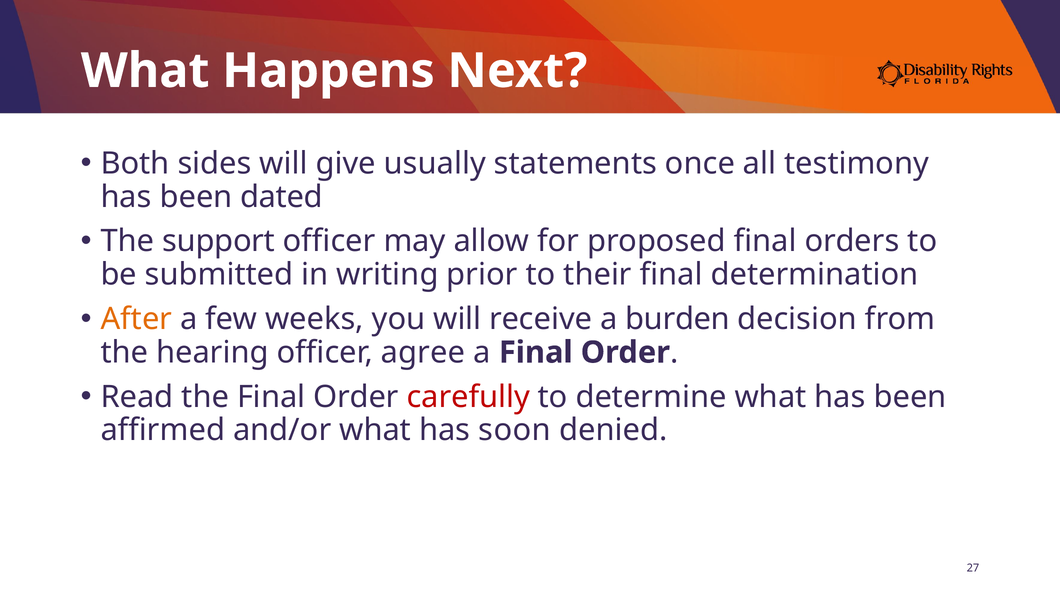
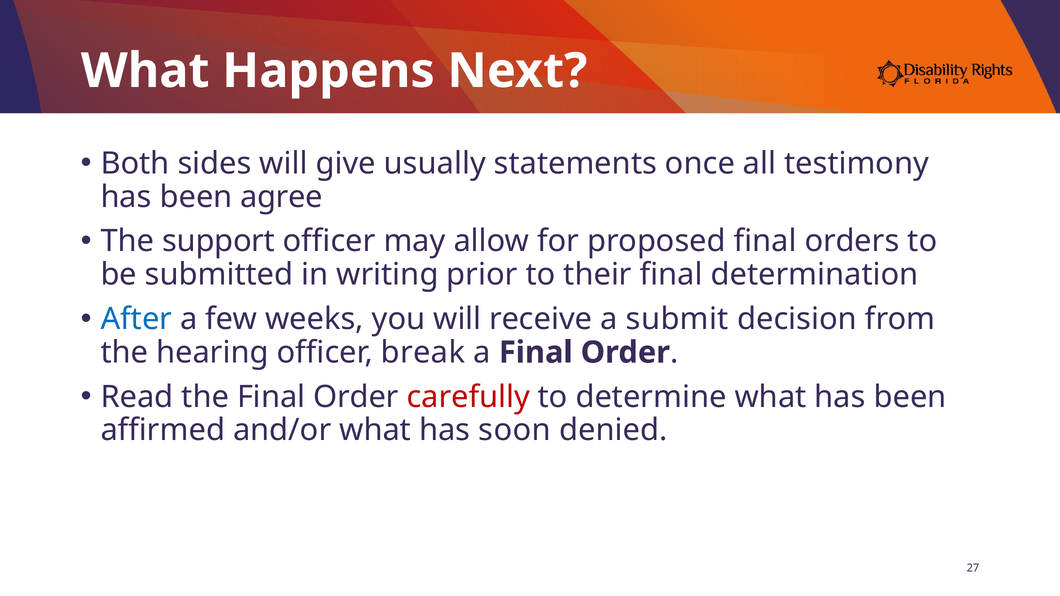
dated: dated -> agree
After colour: orange -> blue
burden: burden -> submit
agree: agree -> break
